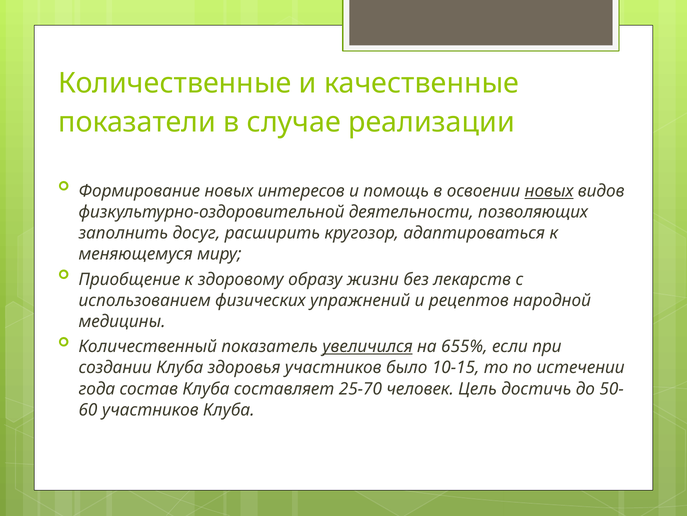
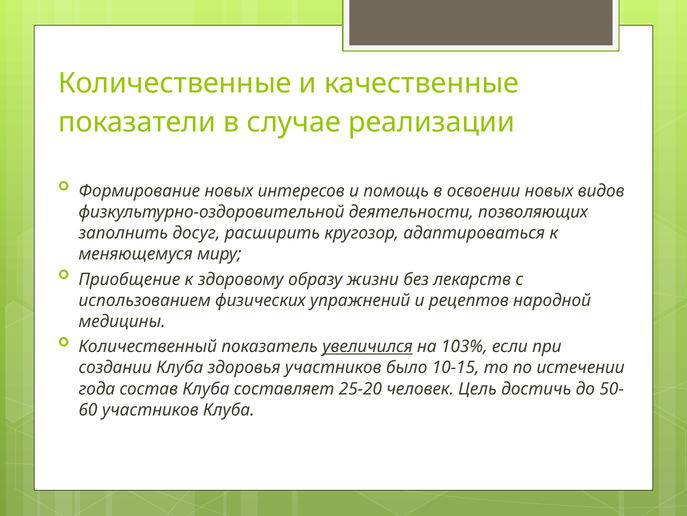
новых at (549, 191) underline: present -> none
655%: 655% -> 103%
25-70: 25-70 -> 25-20
